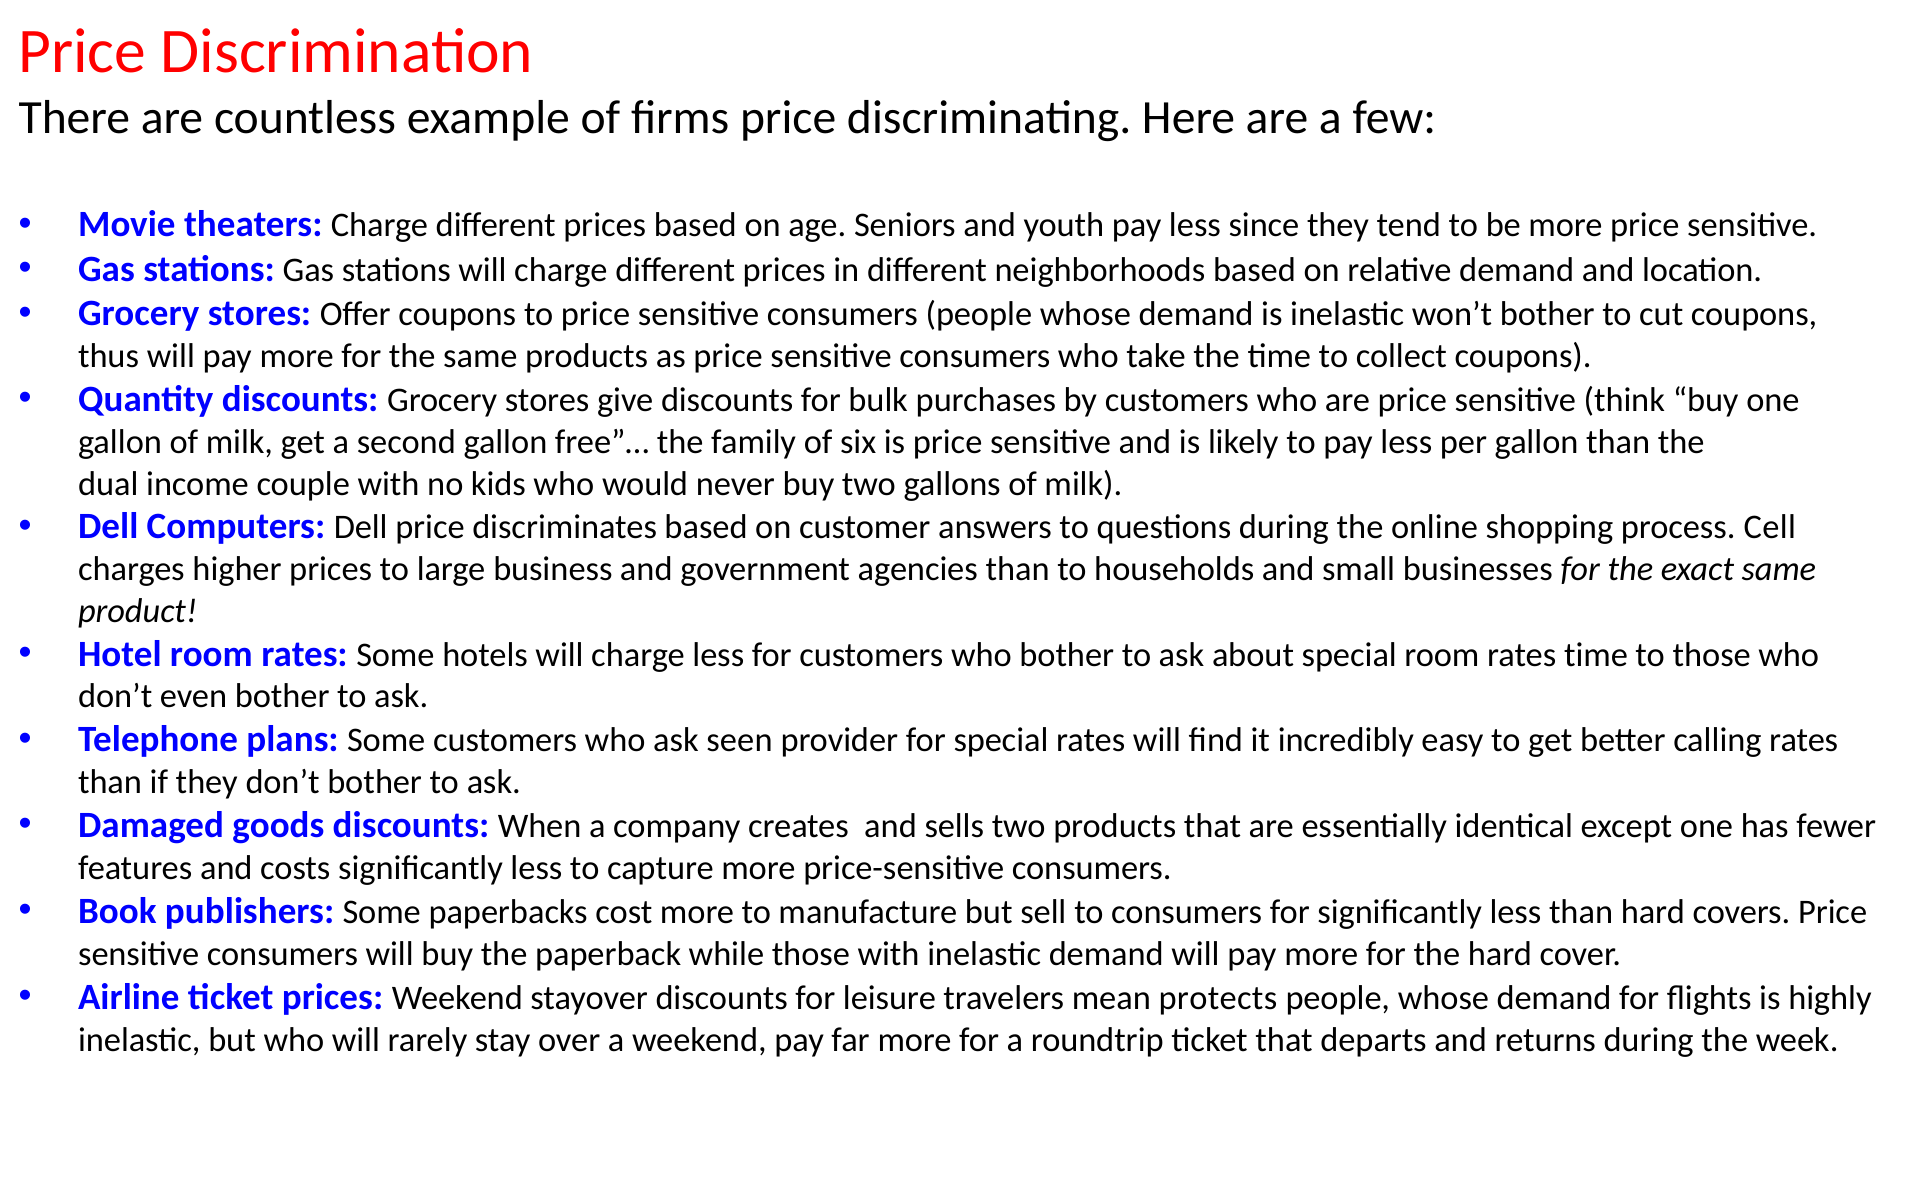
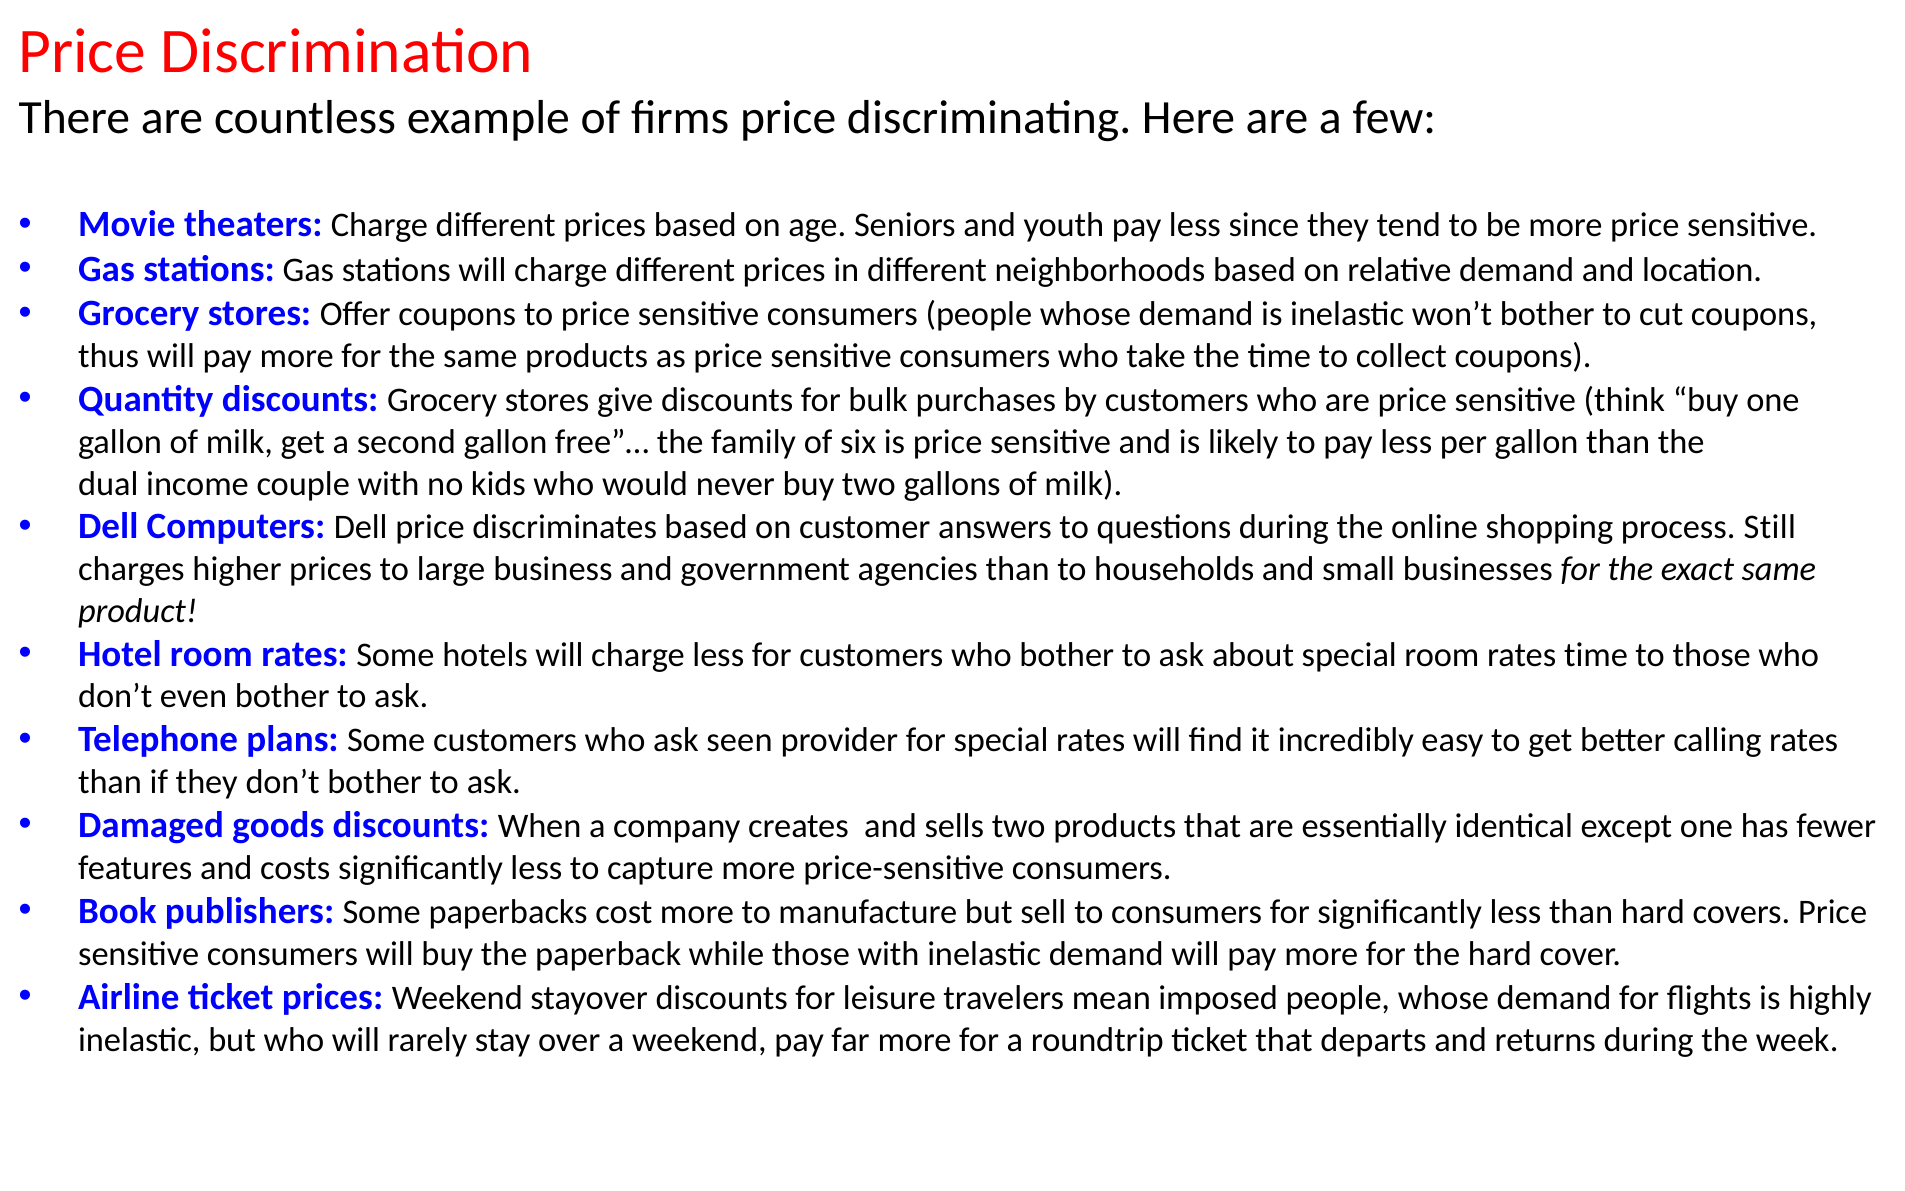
Cell: Cell -> Still
protects: protects -> imposed
